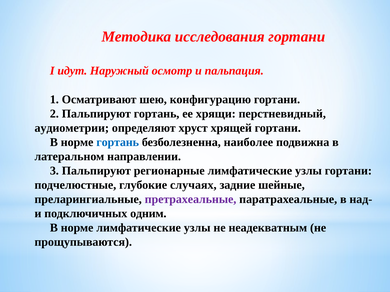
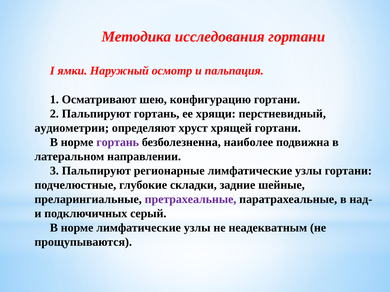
идут: идут -> ямки
гортань at (118, 142) colour: blue -> purple
случаях: случаях -> складки
одним: одним -> серый
